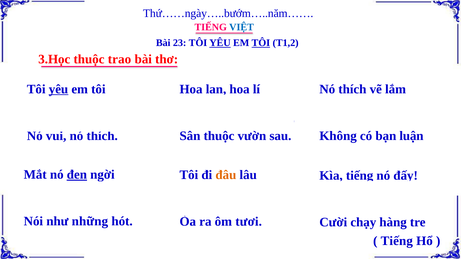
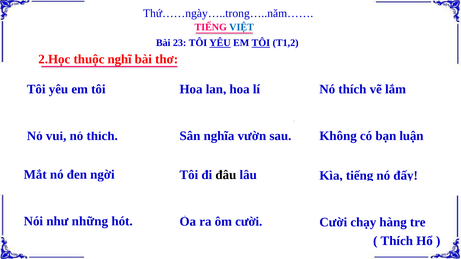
Thứ……ngày…..bướm…..năm……: Thứ……ngày…..bướm…..năm…… -> Thứ……ngày…..trong…..năm……
3.Học: 3.Học -> 2.Học
trao: trao -> nghĩ
yêu at (58, 89) underline: present -> none
Sân thuộc: thuộc -> nghĩa
đen underline: present -> none
đâu colour: orange -> black
ôm tươi: tươi -> cười
Tiếng at (397, 241): Tiếng -> Thích
